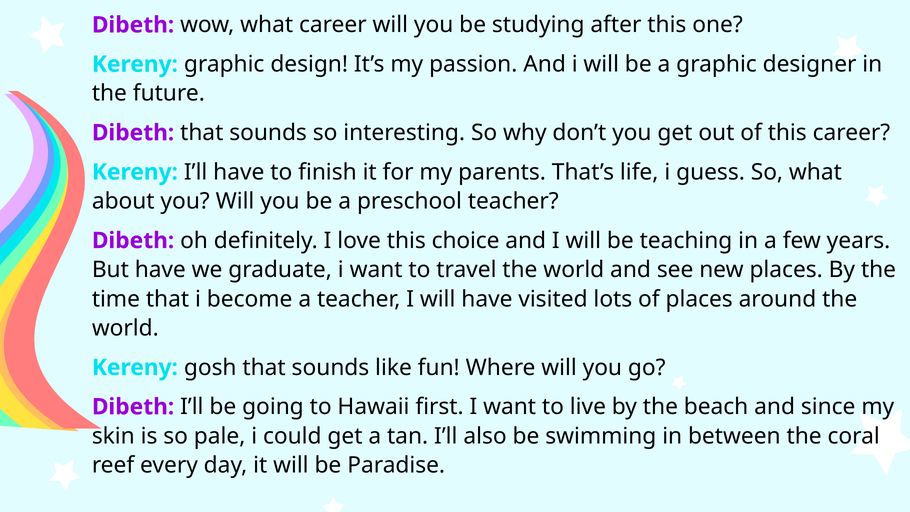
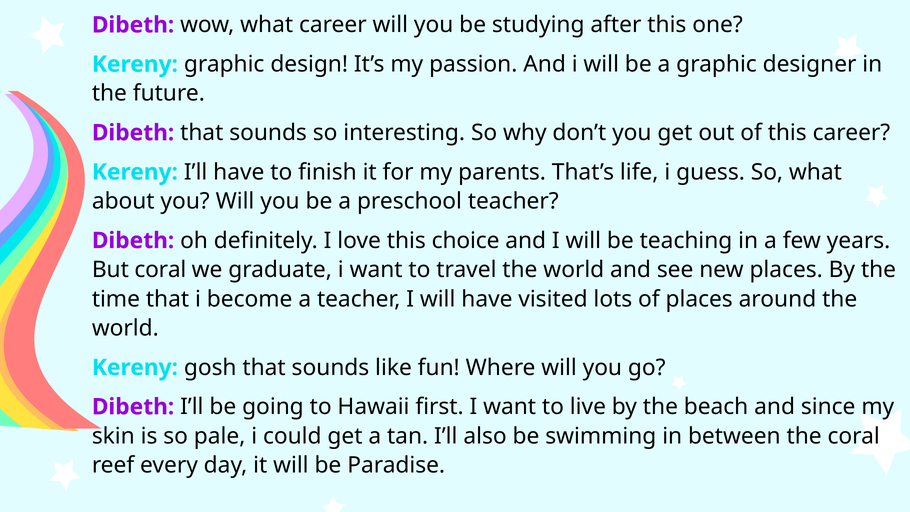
But have: have -> coral
